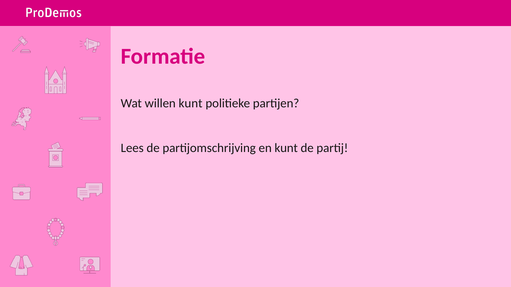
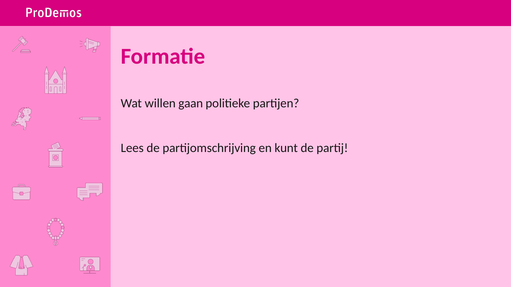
willen kunt: kunt -> gaan
